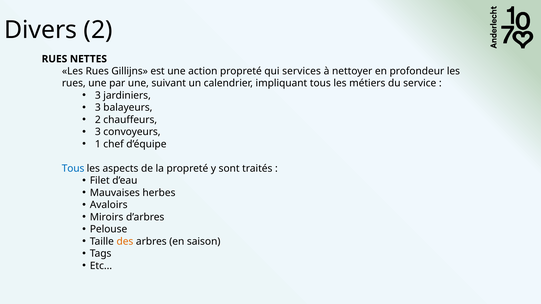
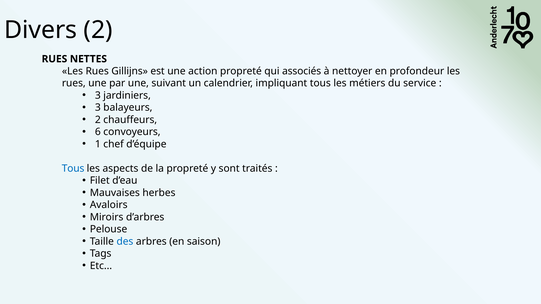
services: services -> associés
3 at (98, 132): 3 -> 6
des colour: orange -> blue
